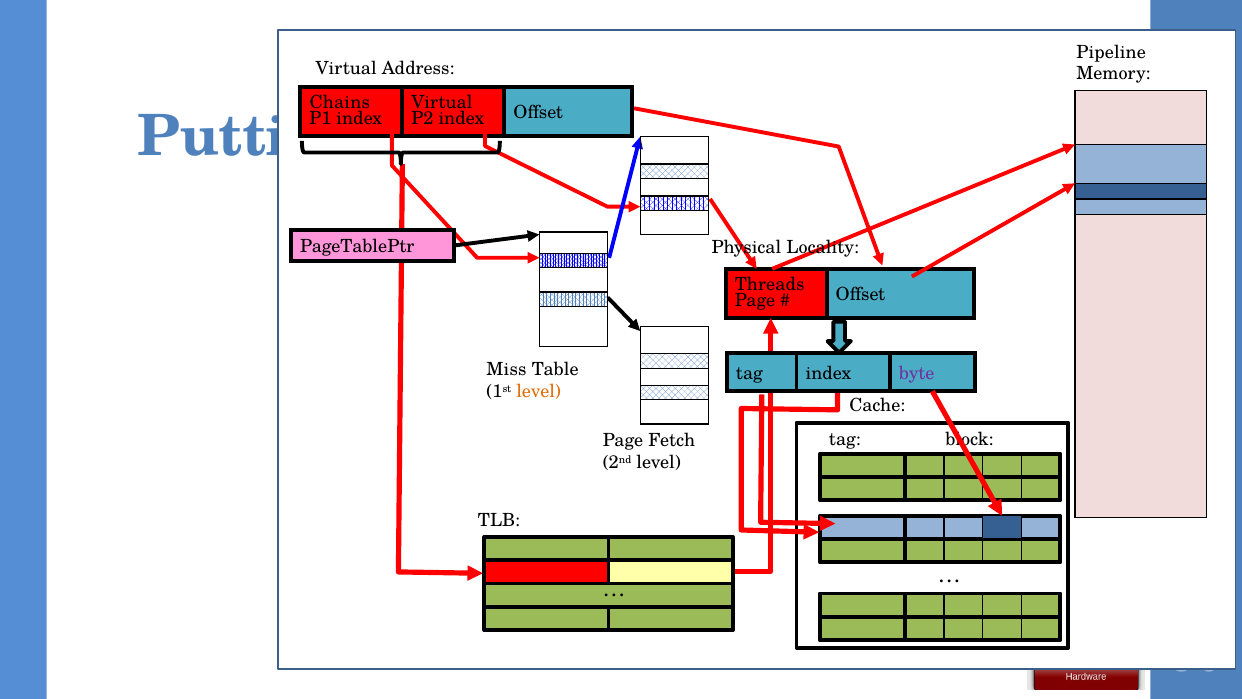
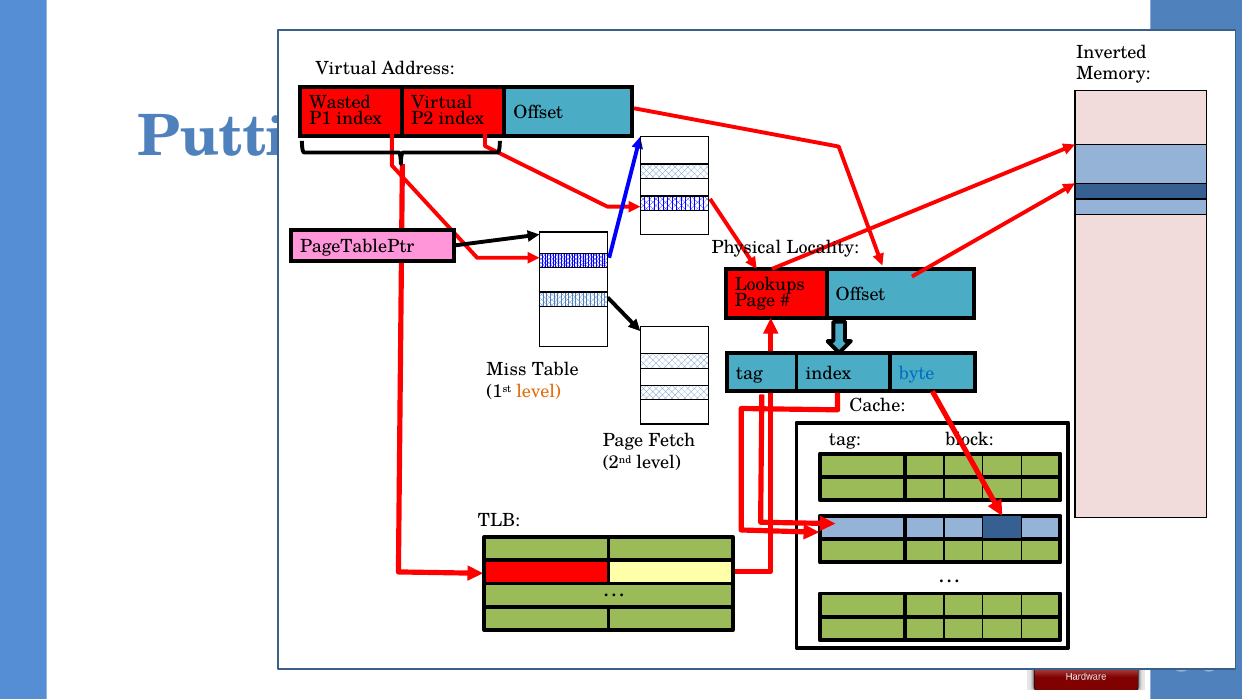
Pipeline: Pipeline -> Inverted
Chains: Chains -> Wasted
Threads: Threads -> Lookups
byte colour: purple -> blue
